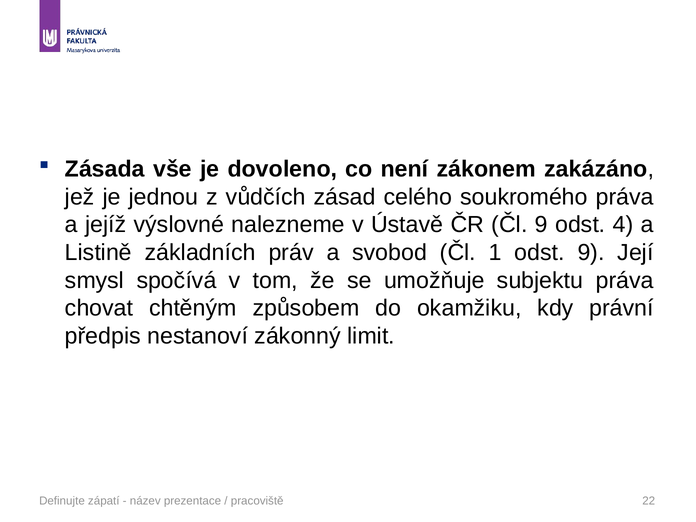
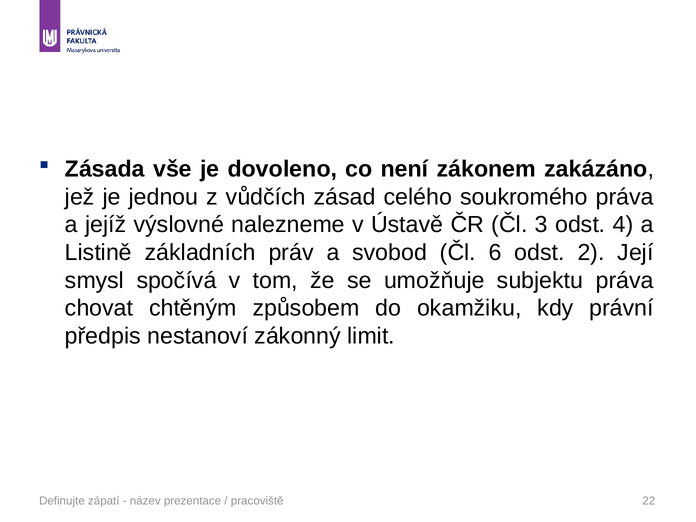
Čl 9: 9 -> 3
1: 1 -> 6
odst 9: 9 -> 2
